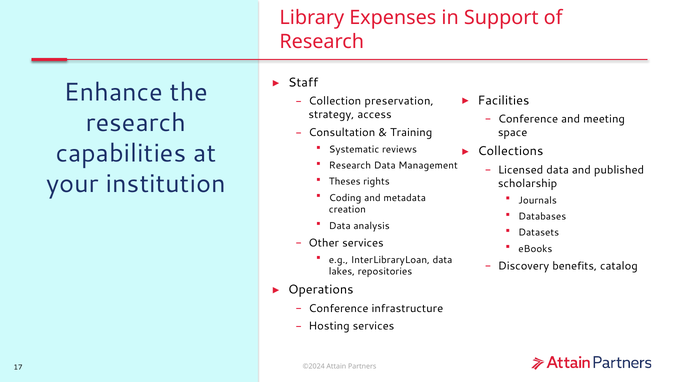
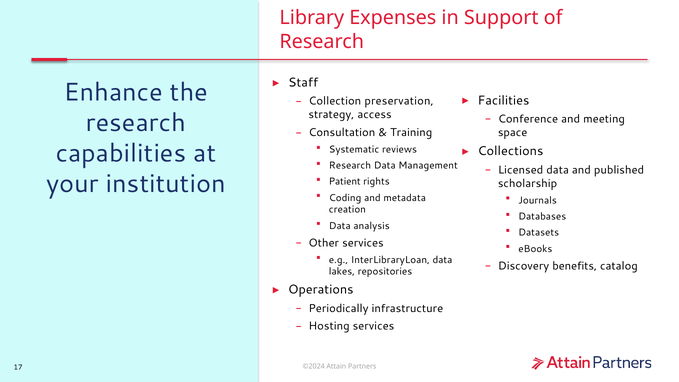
Theses: Theses -> Patient
Conference at (339, 308): Conference -> Periodically
